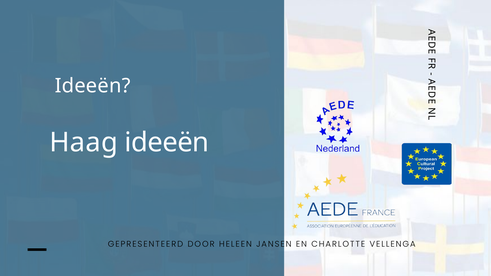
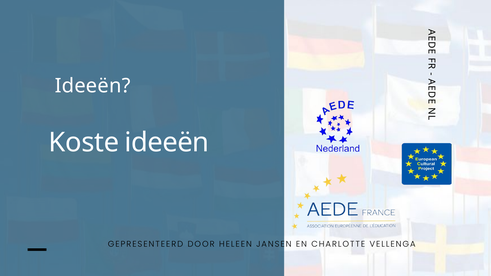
Haag: Haag -> Koste
